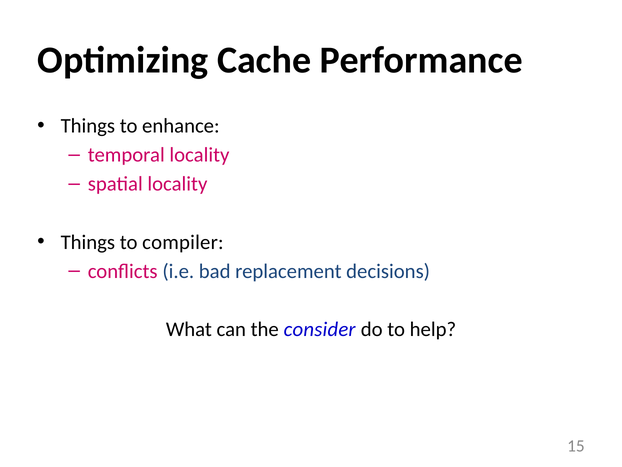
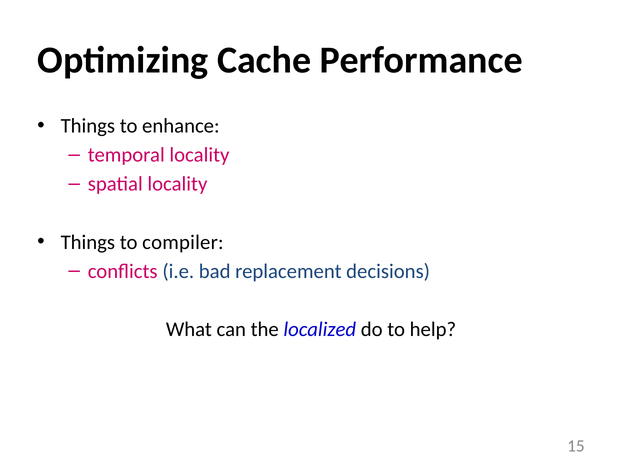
consider: consider -> localized
